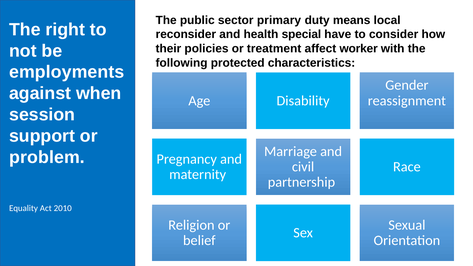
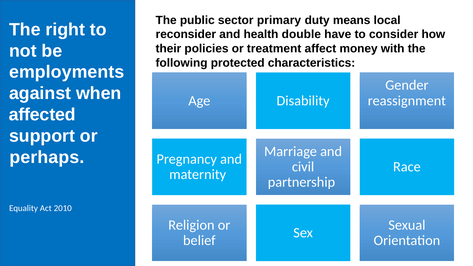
special: special -> double
worker: worker -> money
session: session -> affected
problem: problem -> perhaps
